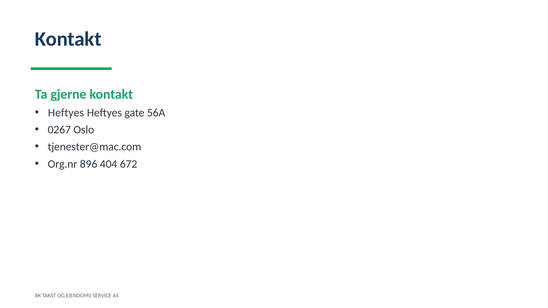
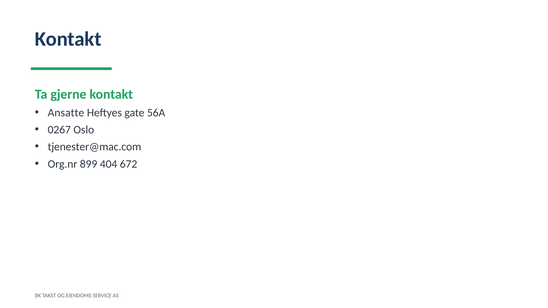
Heftyes at (66, 113): Heftyes -> Ansatte
896: 896 -> 899
